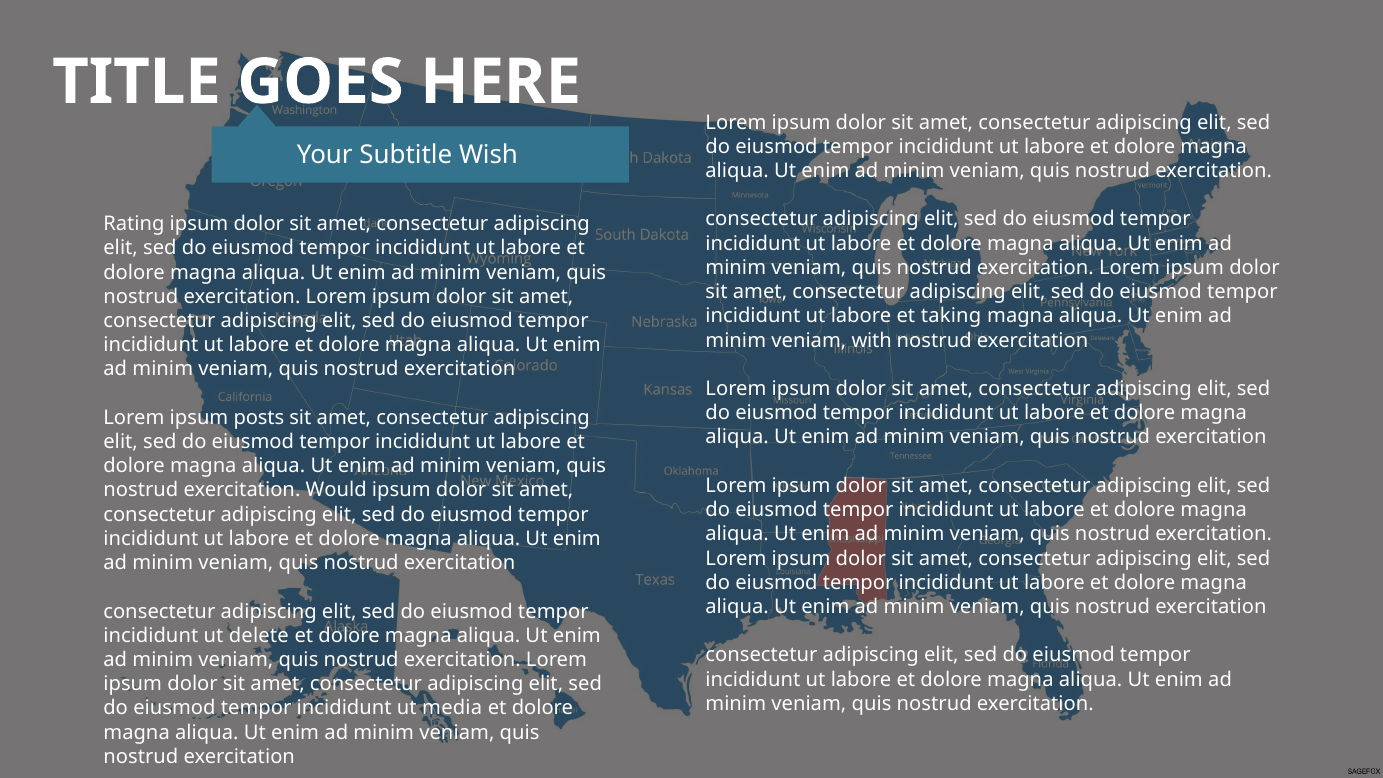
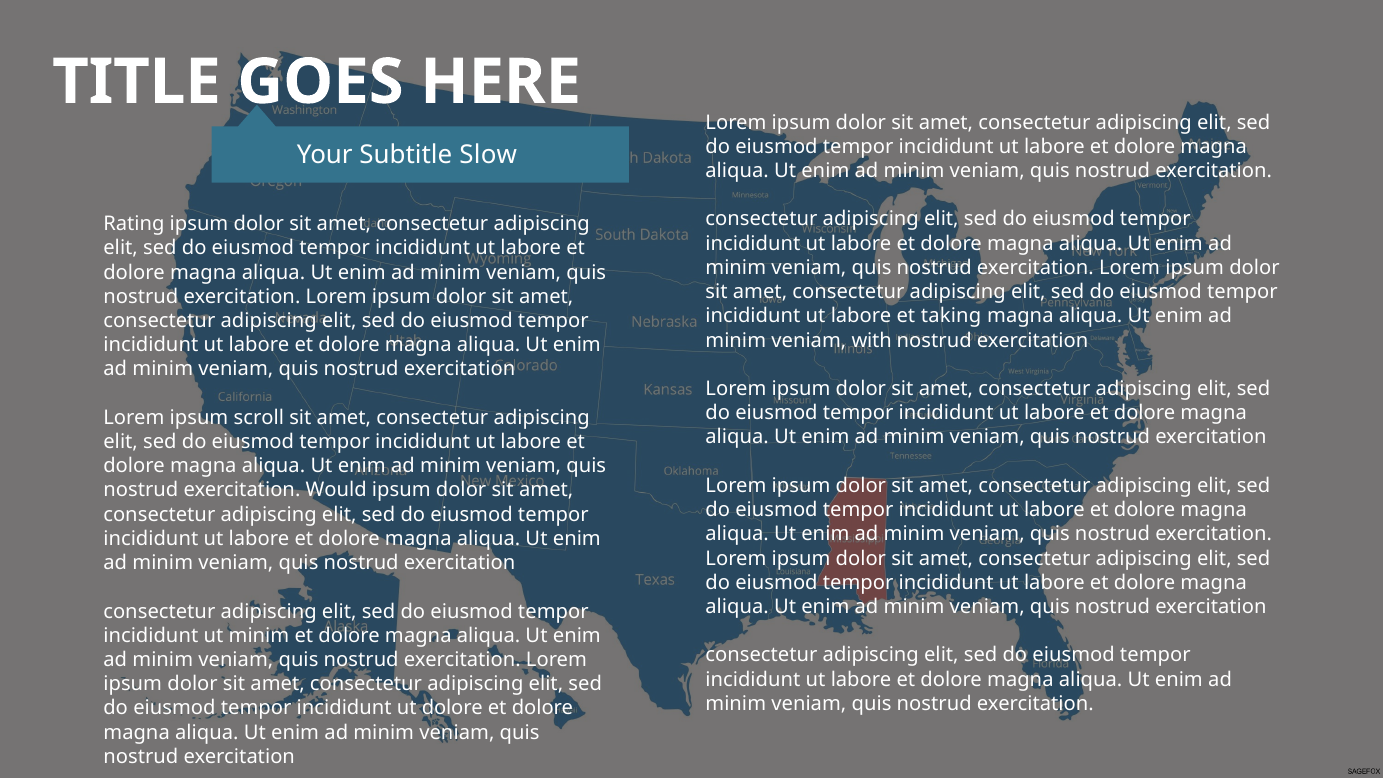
Wish: Wish -> Slow
posts: posts -> scroll
ut delete: delete -> minim
ut media: media -> dolore
